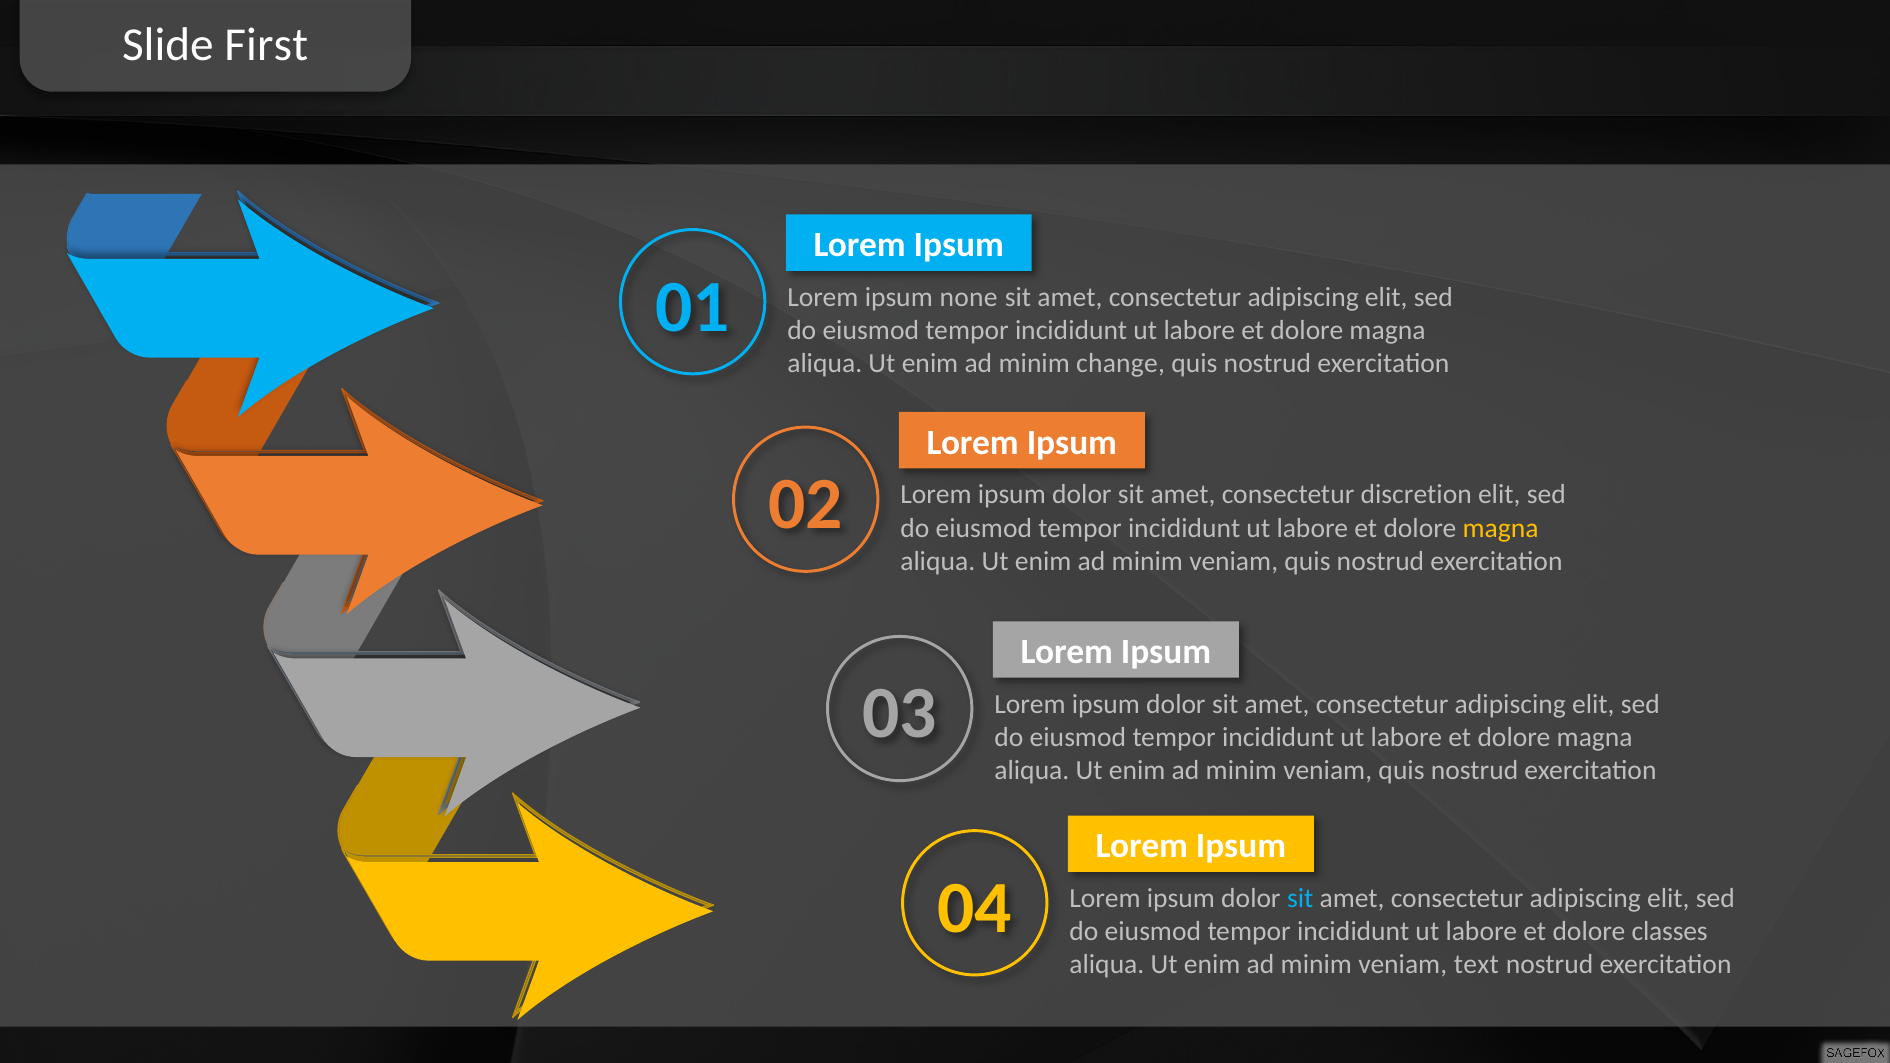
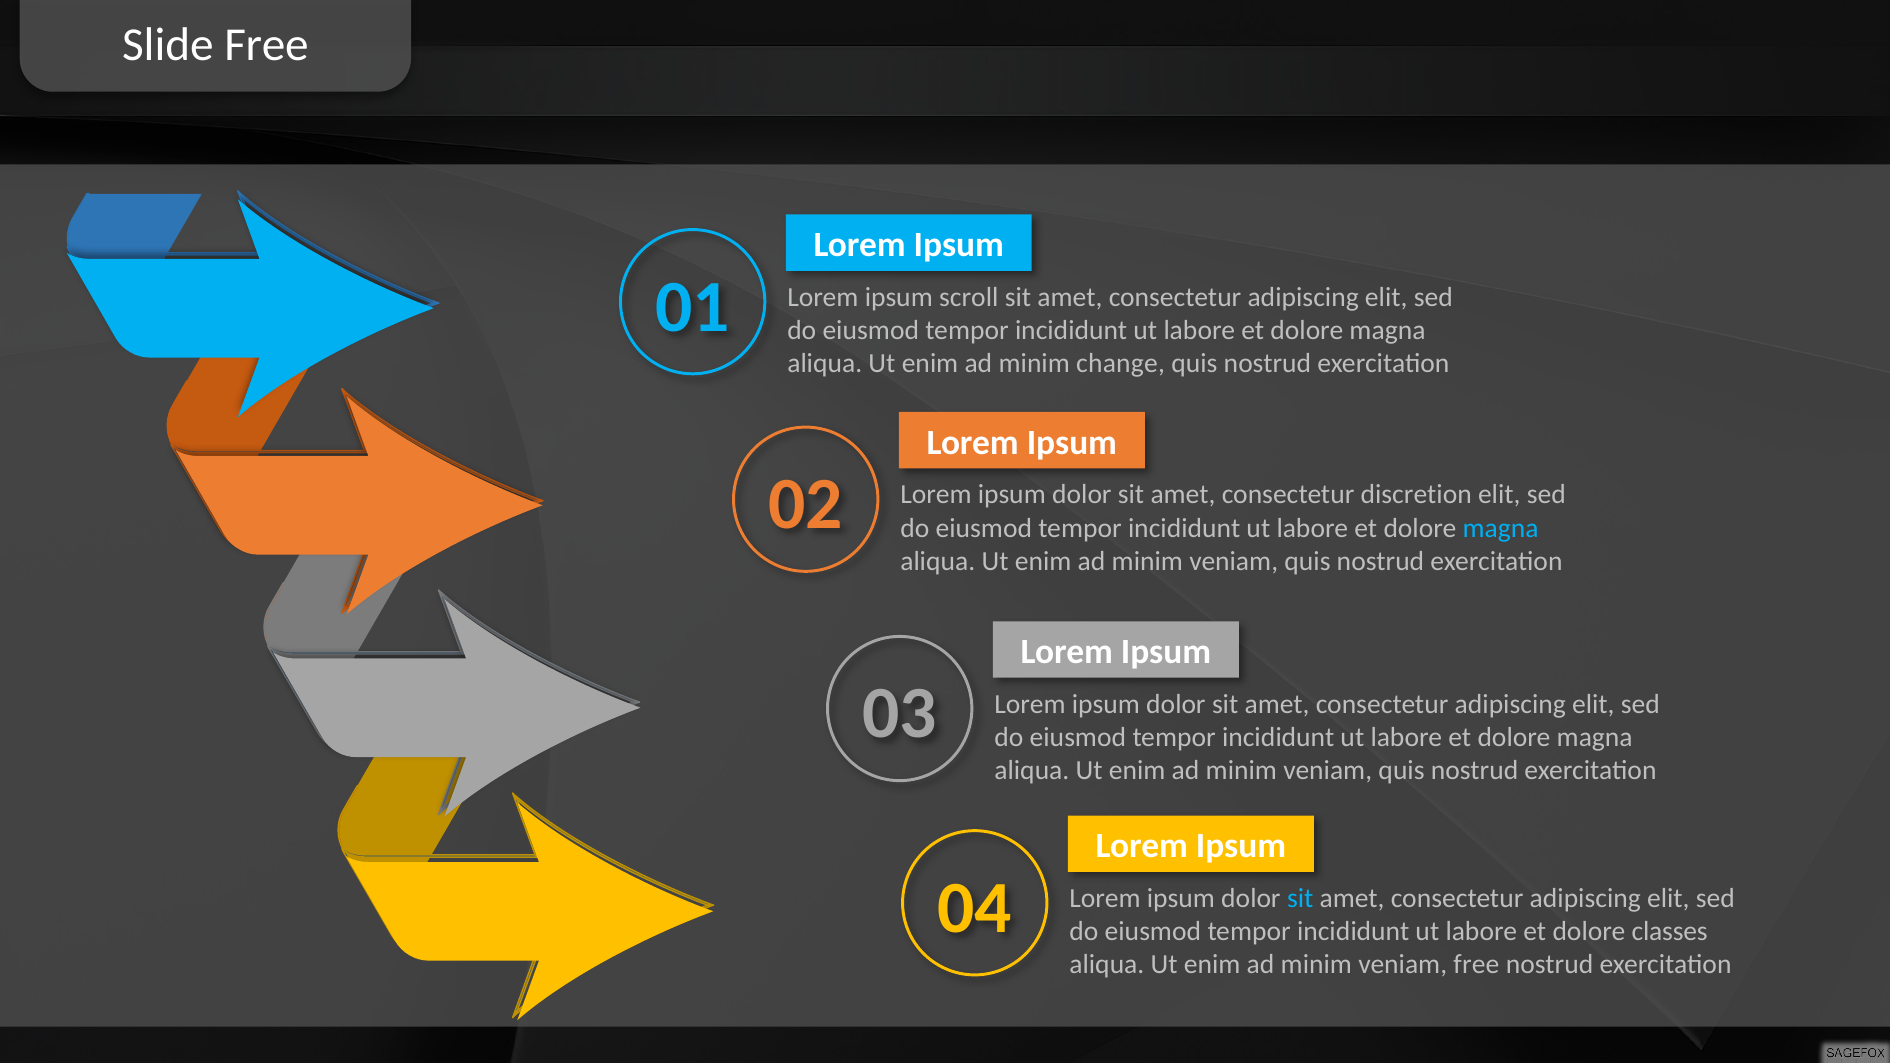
Slide First: First -> Free
none: none -> scroll
magna at (1501, 528) colour: yellow -> light blue
veniam text: text -> free
